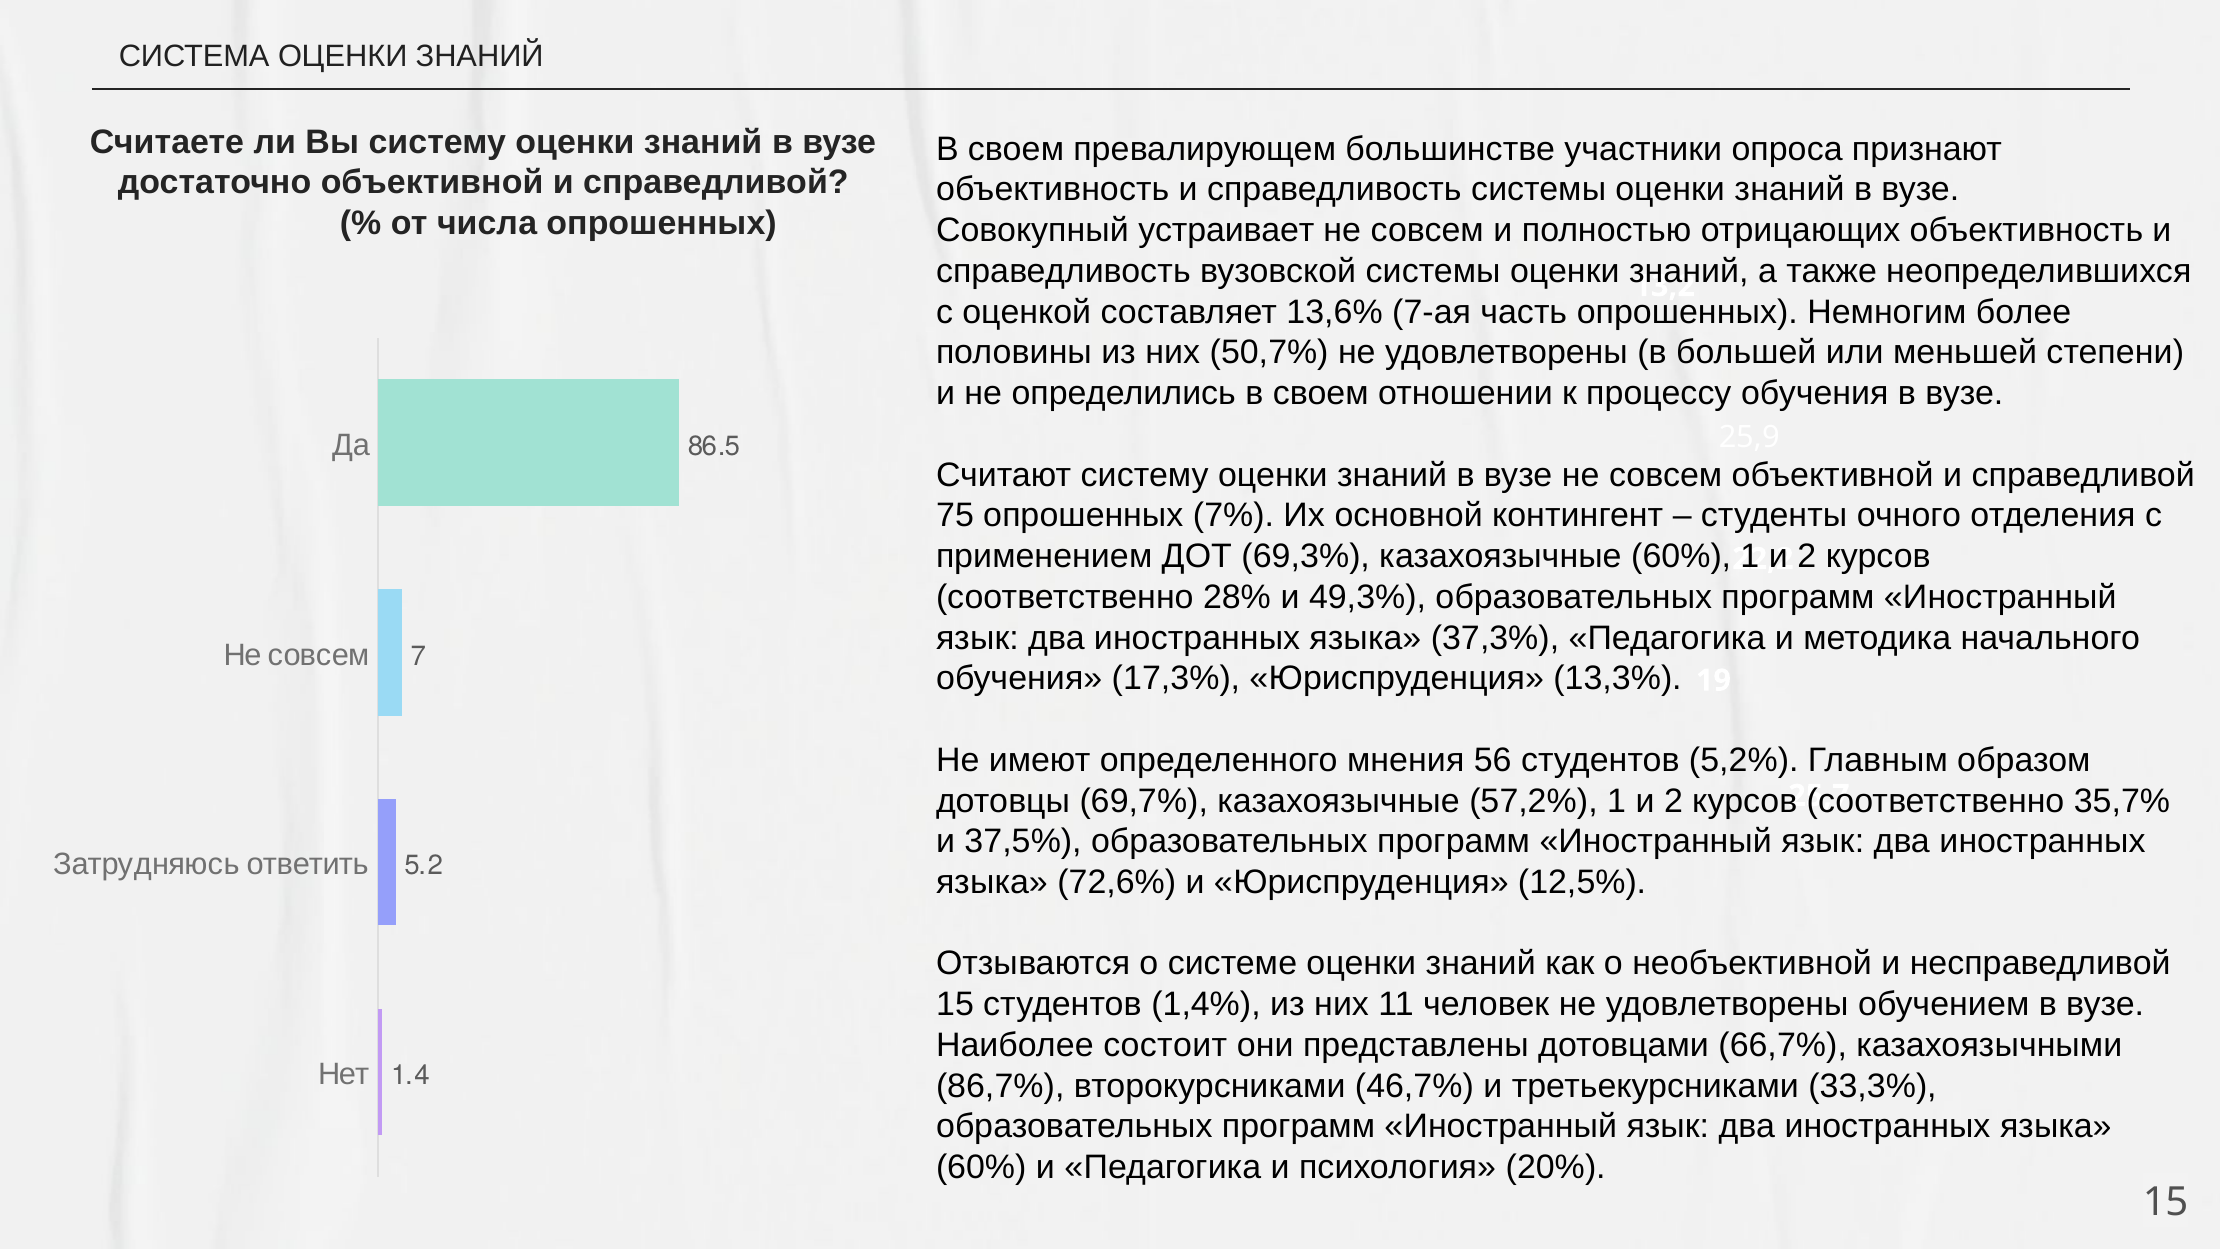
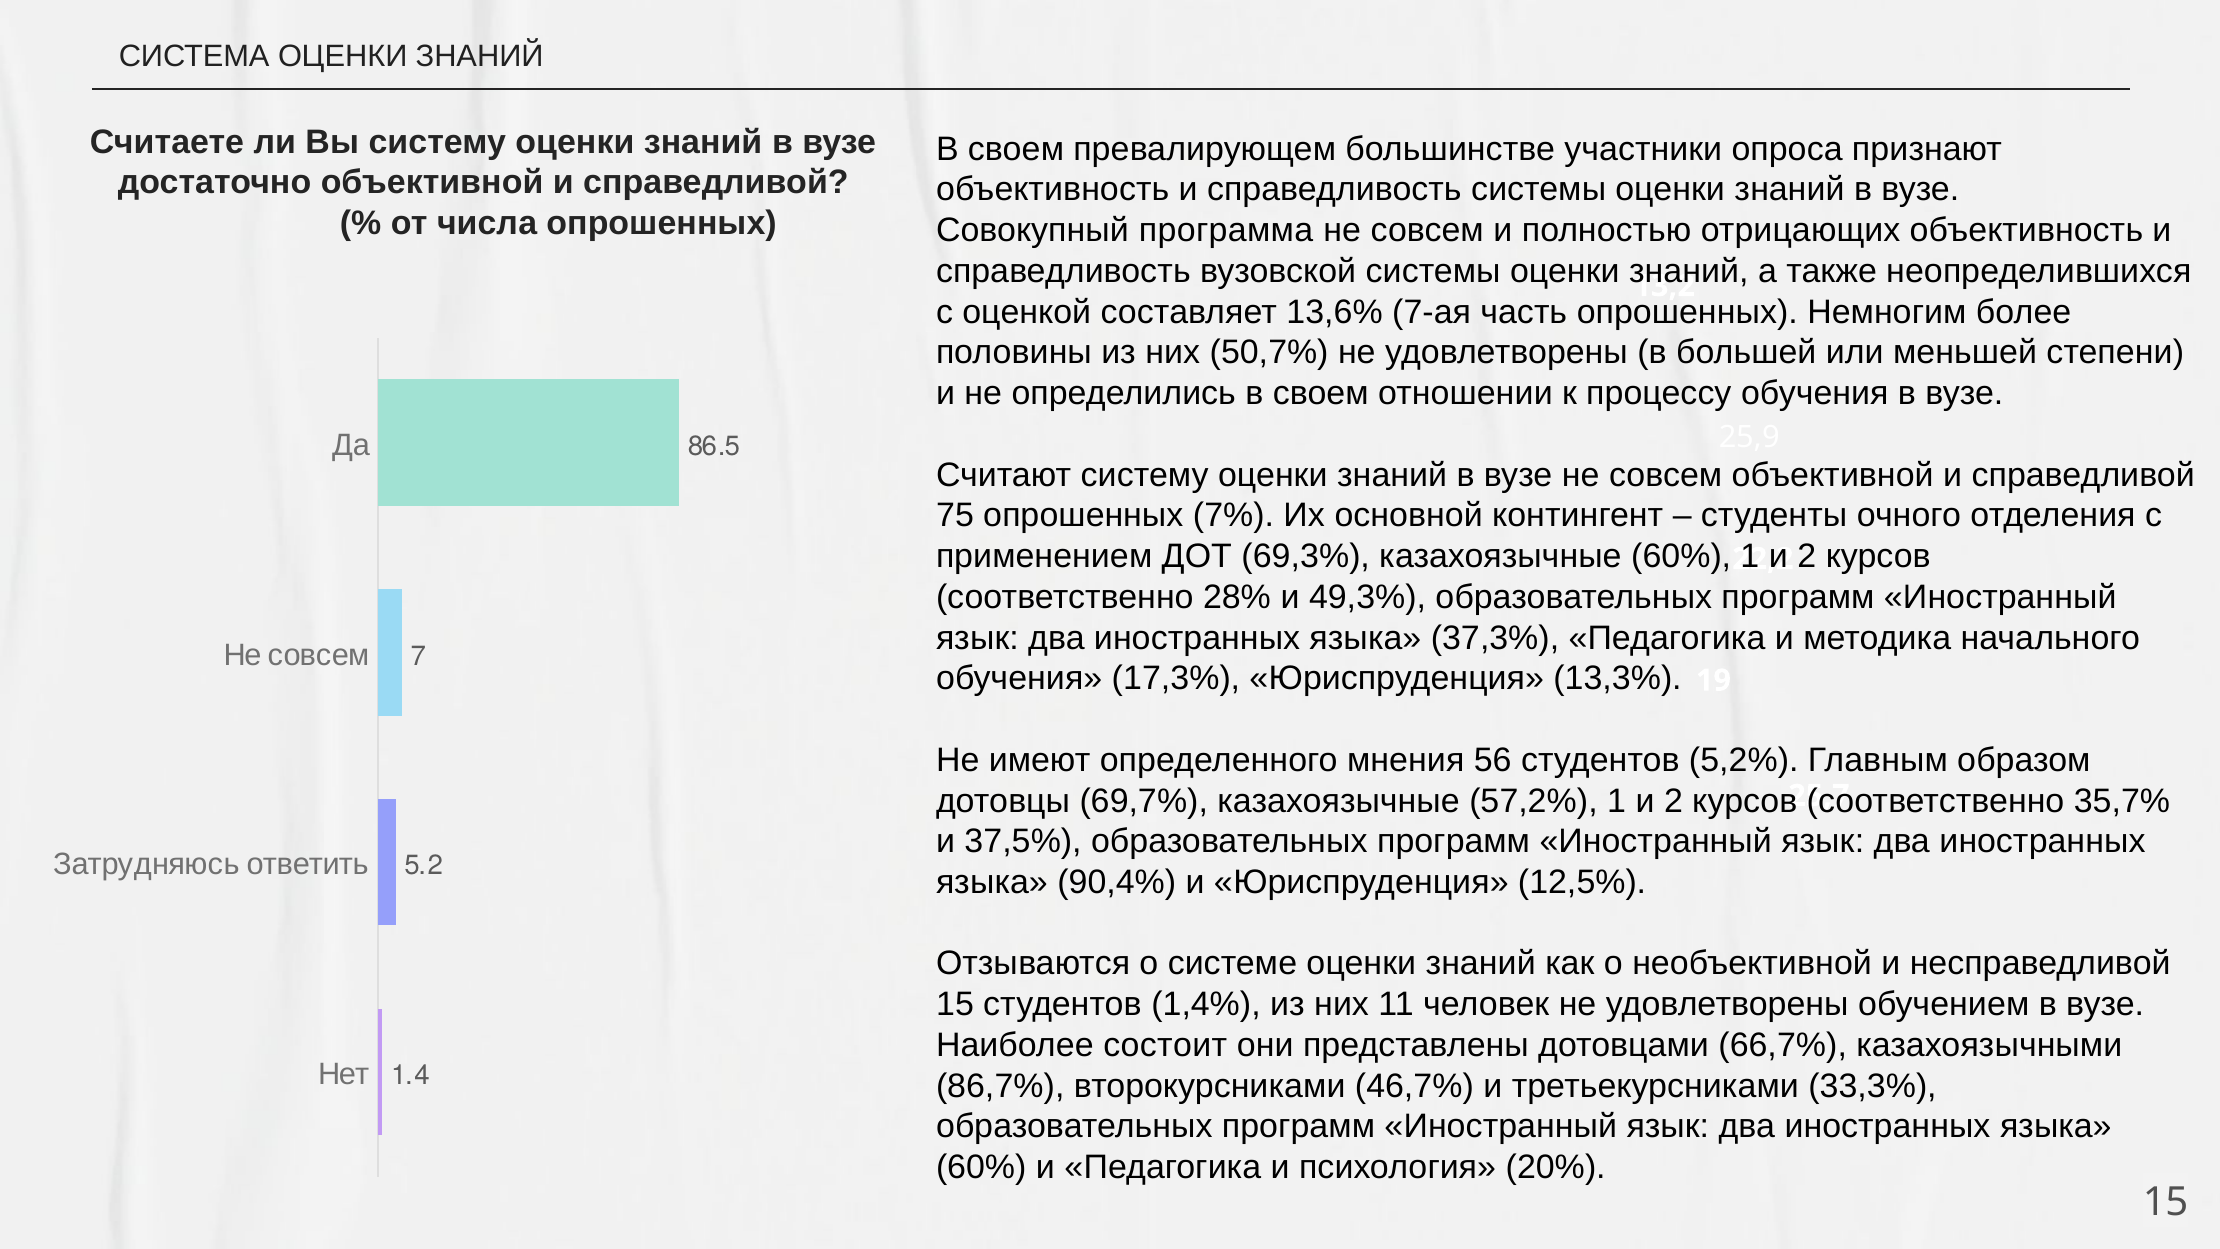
устраивает: устраивает -> программа
72,6%: 72,6% -> 90,4%
